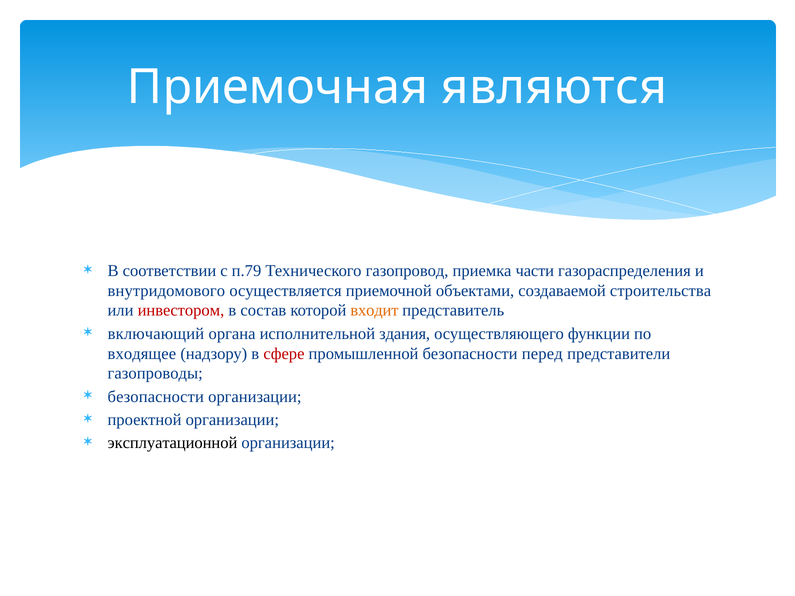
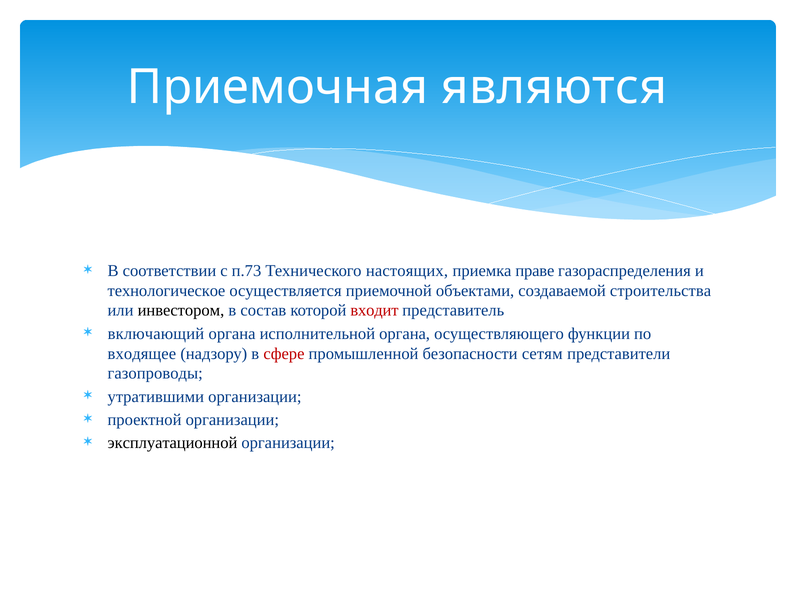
п.79: п.79 -> п.73
газопровод: газопровод -> настоящих
части: части -> праве
внутридомового: внутридомового -> технологическое
инвестором colour: red -> black
входит colour: orange -> red
исполнительной здания: здания -> органа
перед: перед -> сетям
безопасности at (156, 397): безопасности -> утратившими
